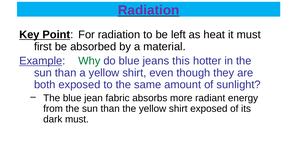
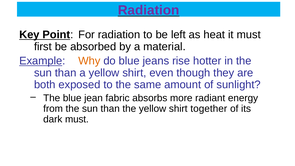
Why colour: green -> orange
this: this -> rise
shirt exposed: exposed -> together
